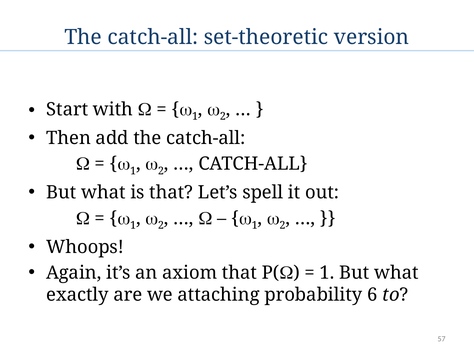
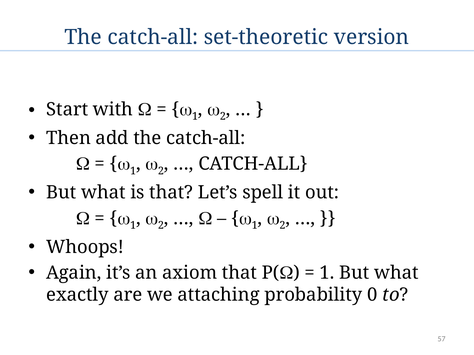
6: 6 -> 0
